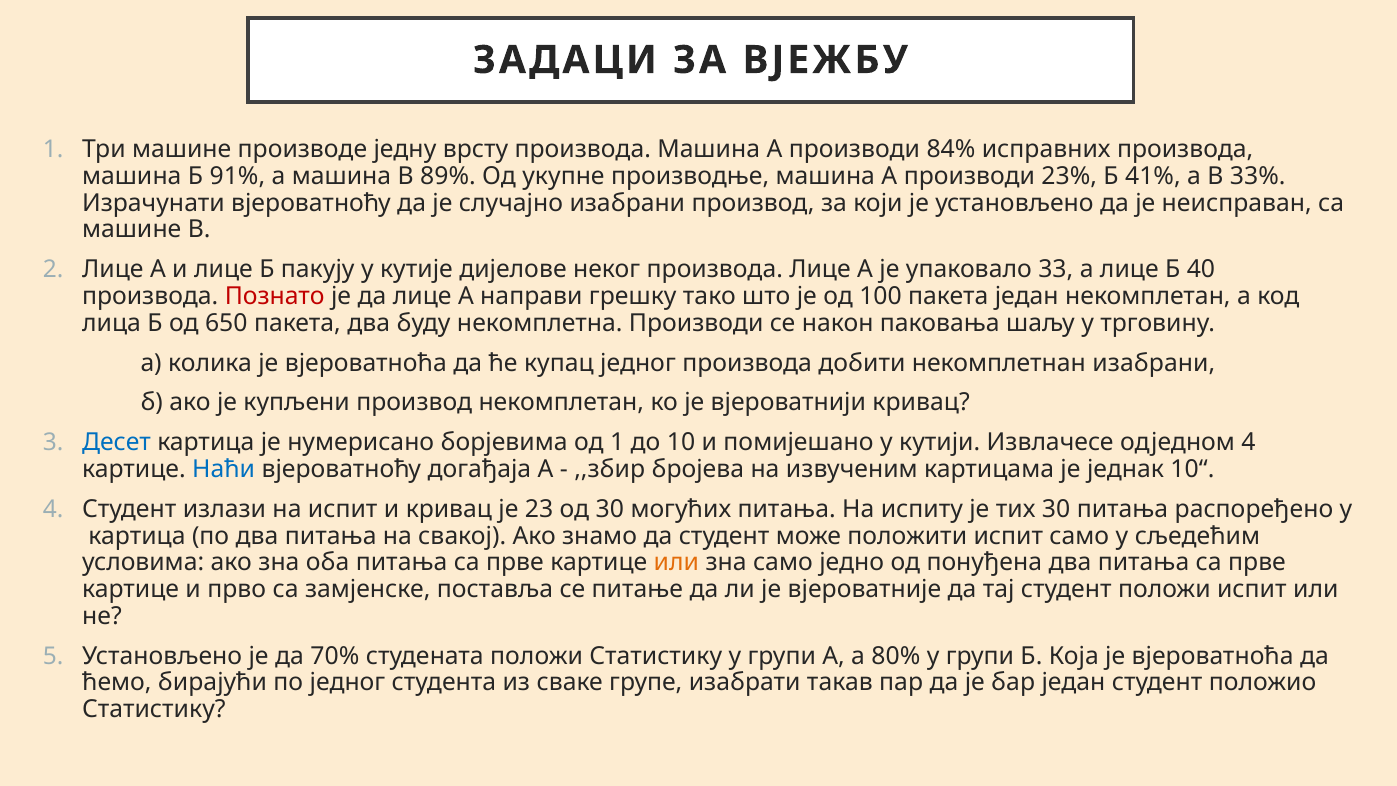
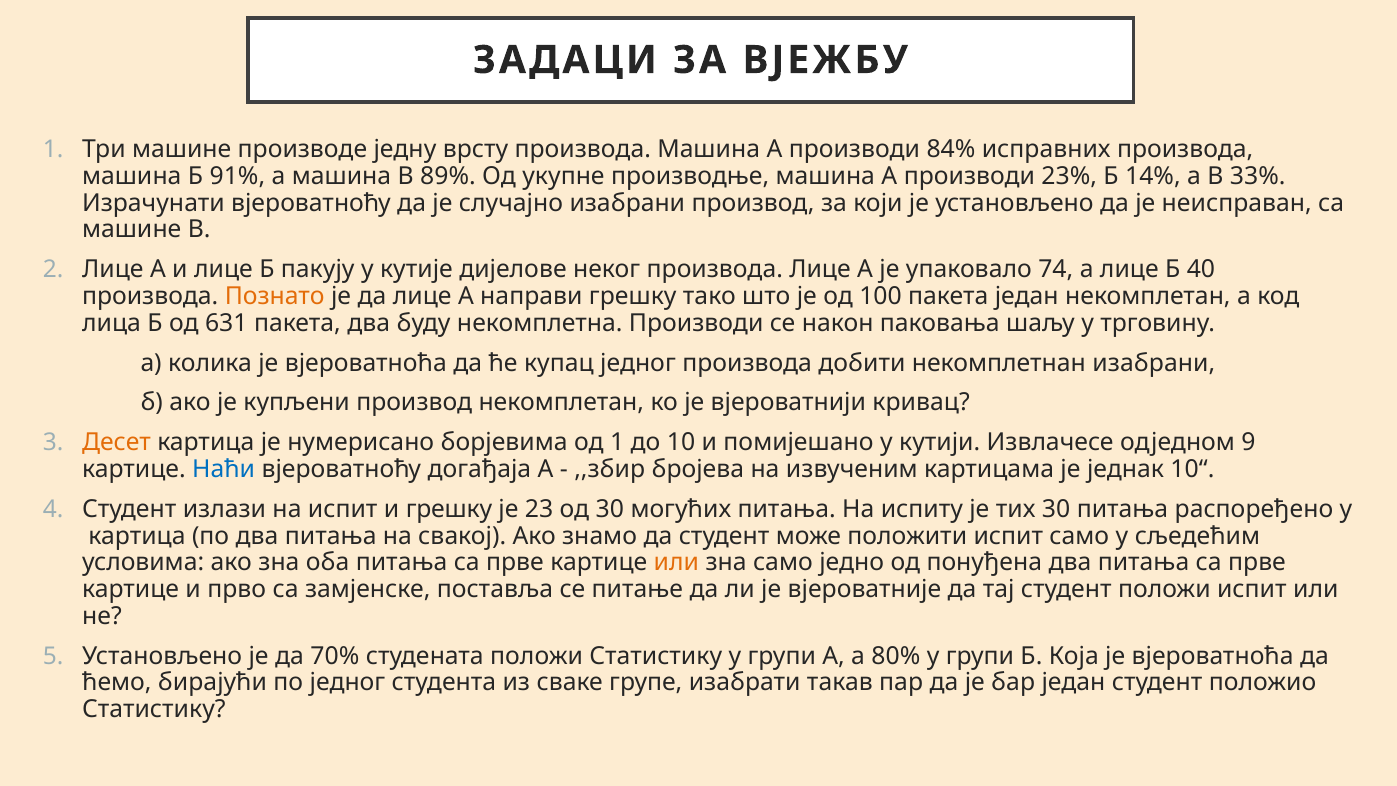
41%: 41% -> 14%
33: 33 -> 74
Познато colour: red -> orange
650: 650 -> 631
Десет colour: blue -> orange
одједном 4: 4 -> 9
и кривац: кривац -> грешку
